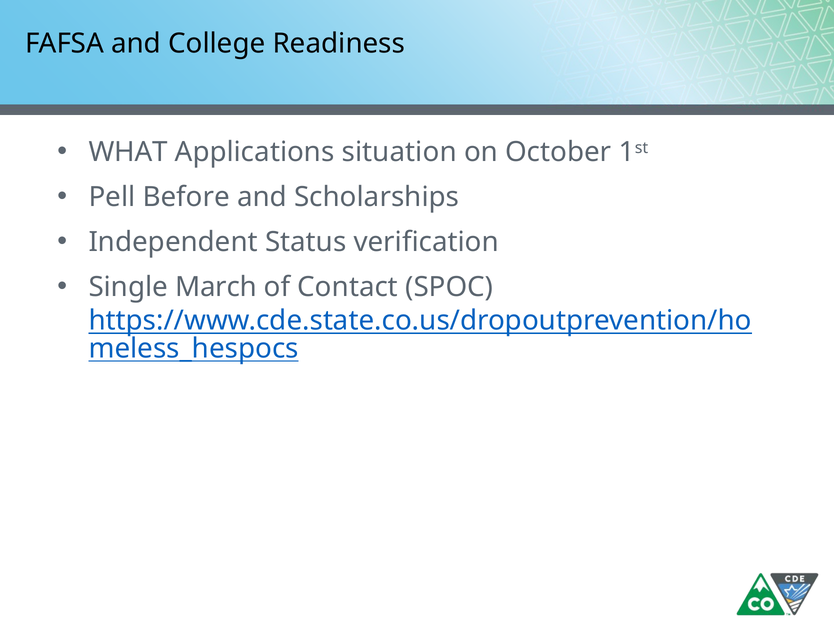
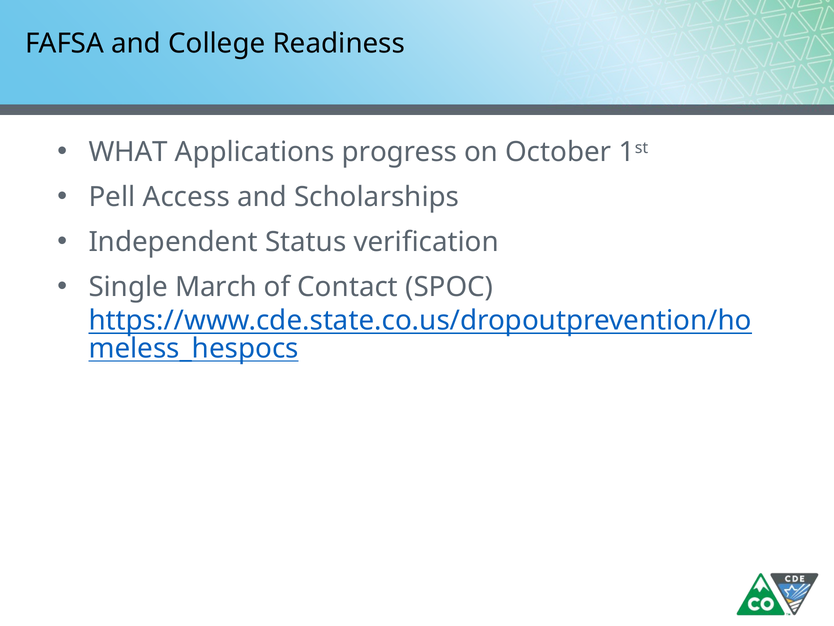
situation: situation -> progress
Before: Before -> Access
